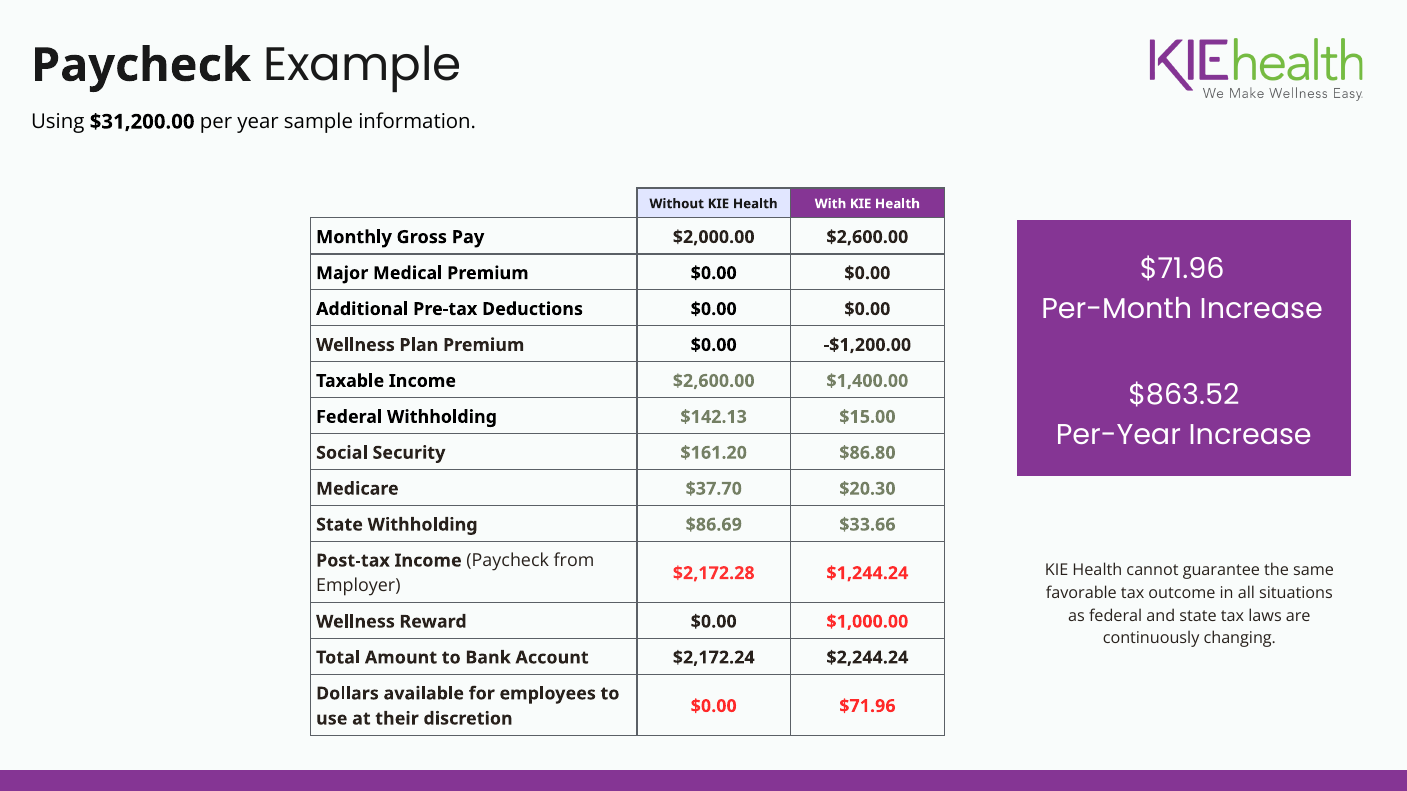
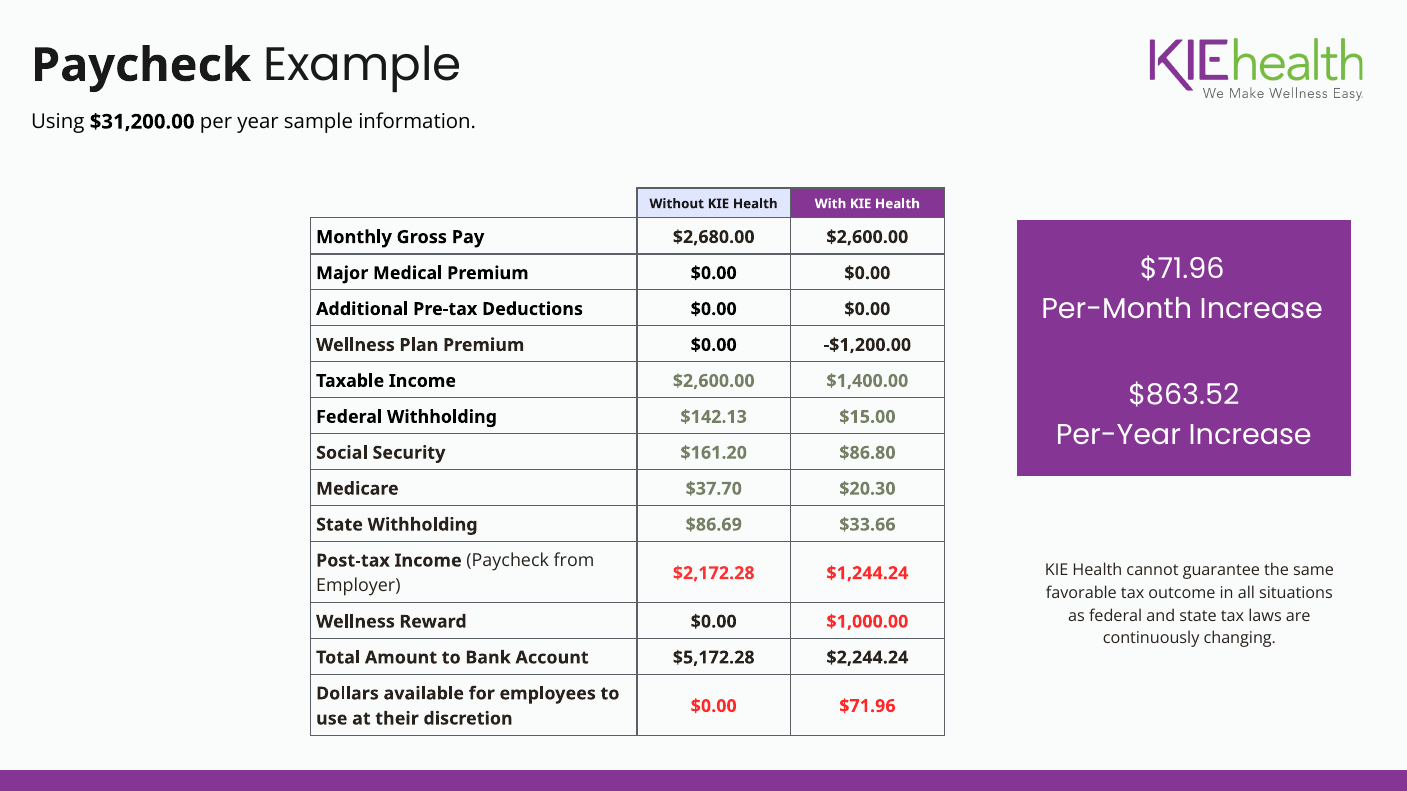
$2,000.00: $2,000.00 -> $2,680.00
$2,172.24: $2,172.24 -> $5,172.28
